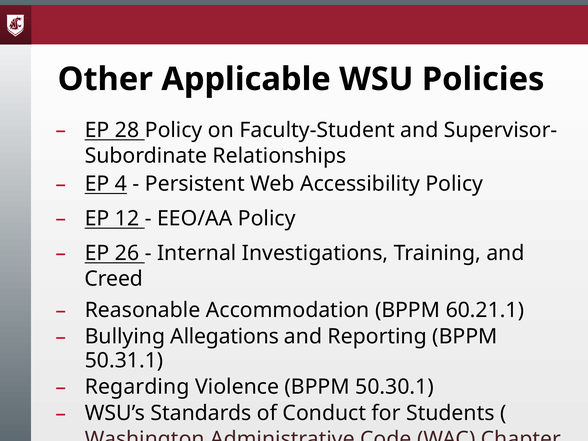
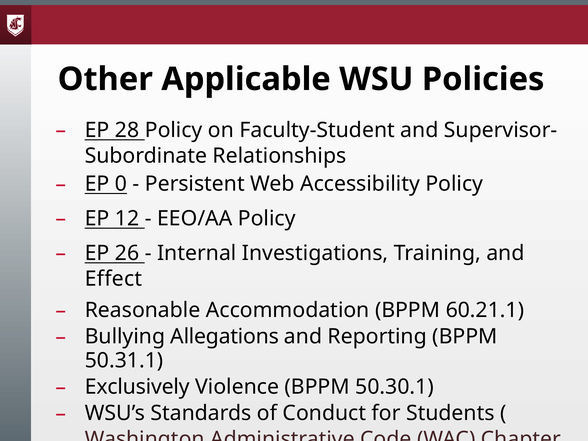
4: 4 -> 0
Creed: Creed -> Effect
Regarding: Regarding -> Exclusively
